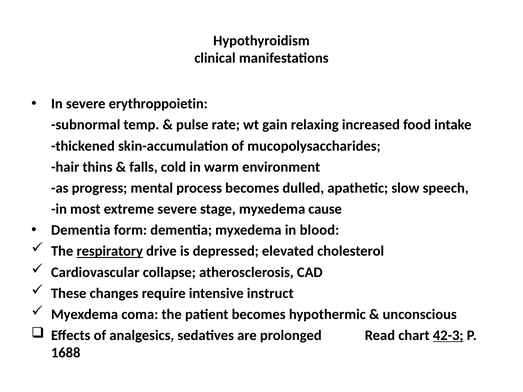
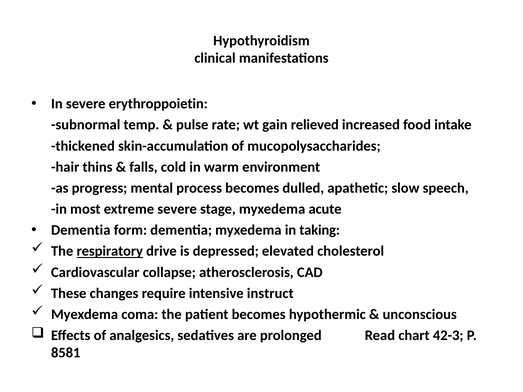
relaxing: relaxing -> relieved
cause: cause -> acute
blood: blood -> taking
42-3 underline: present -> none
1688: 1688 -> 8581
